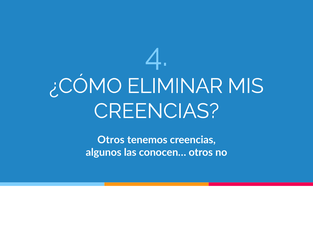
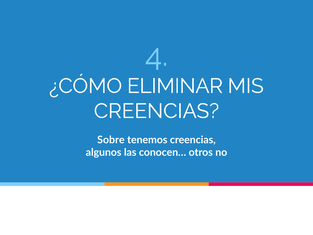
Otros at (111, 140): Otros -> Sobre
